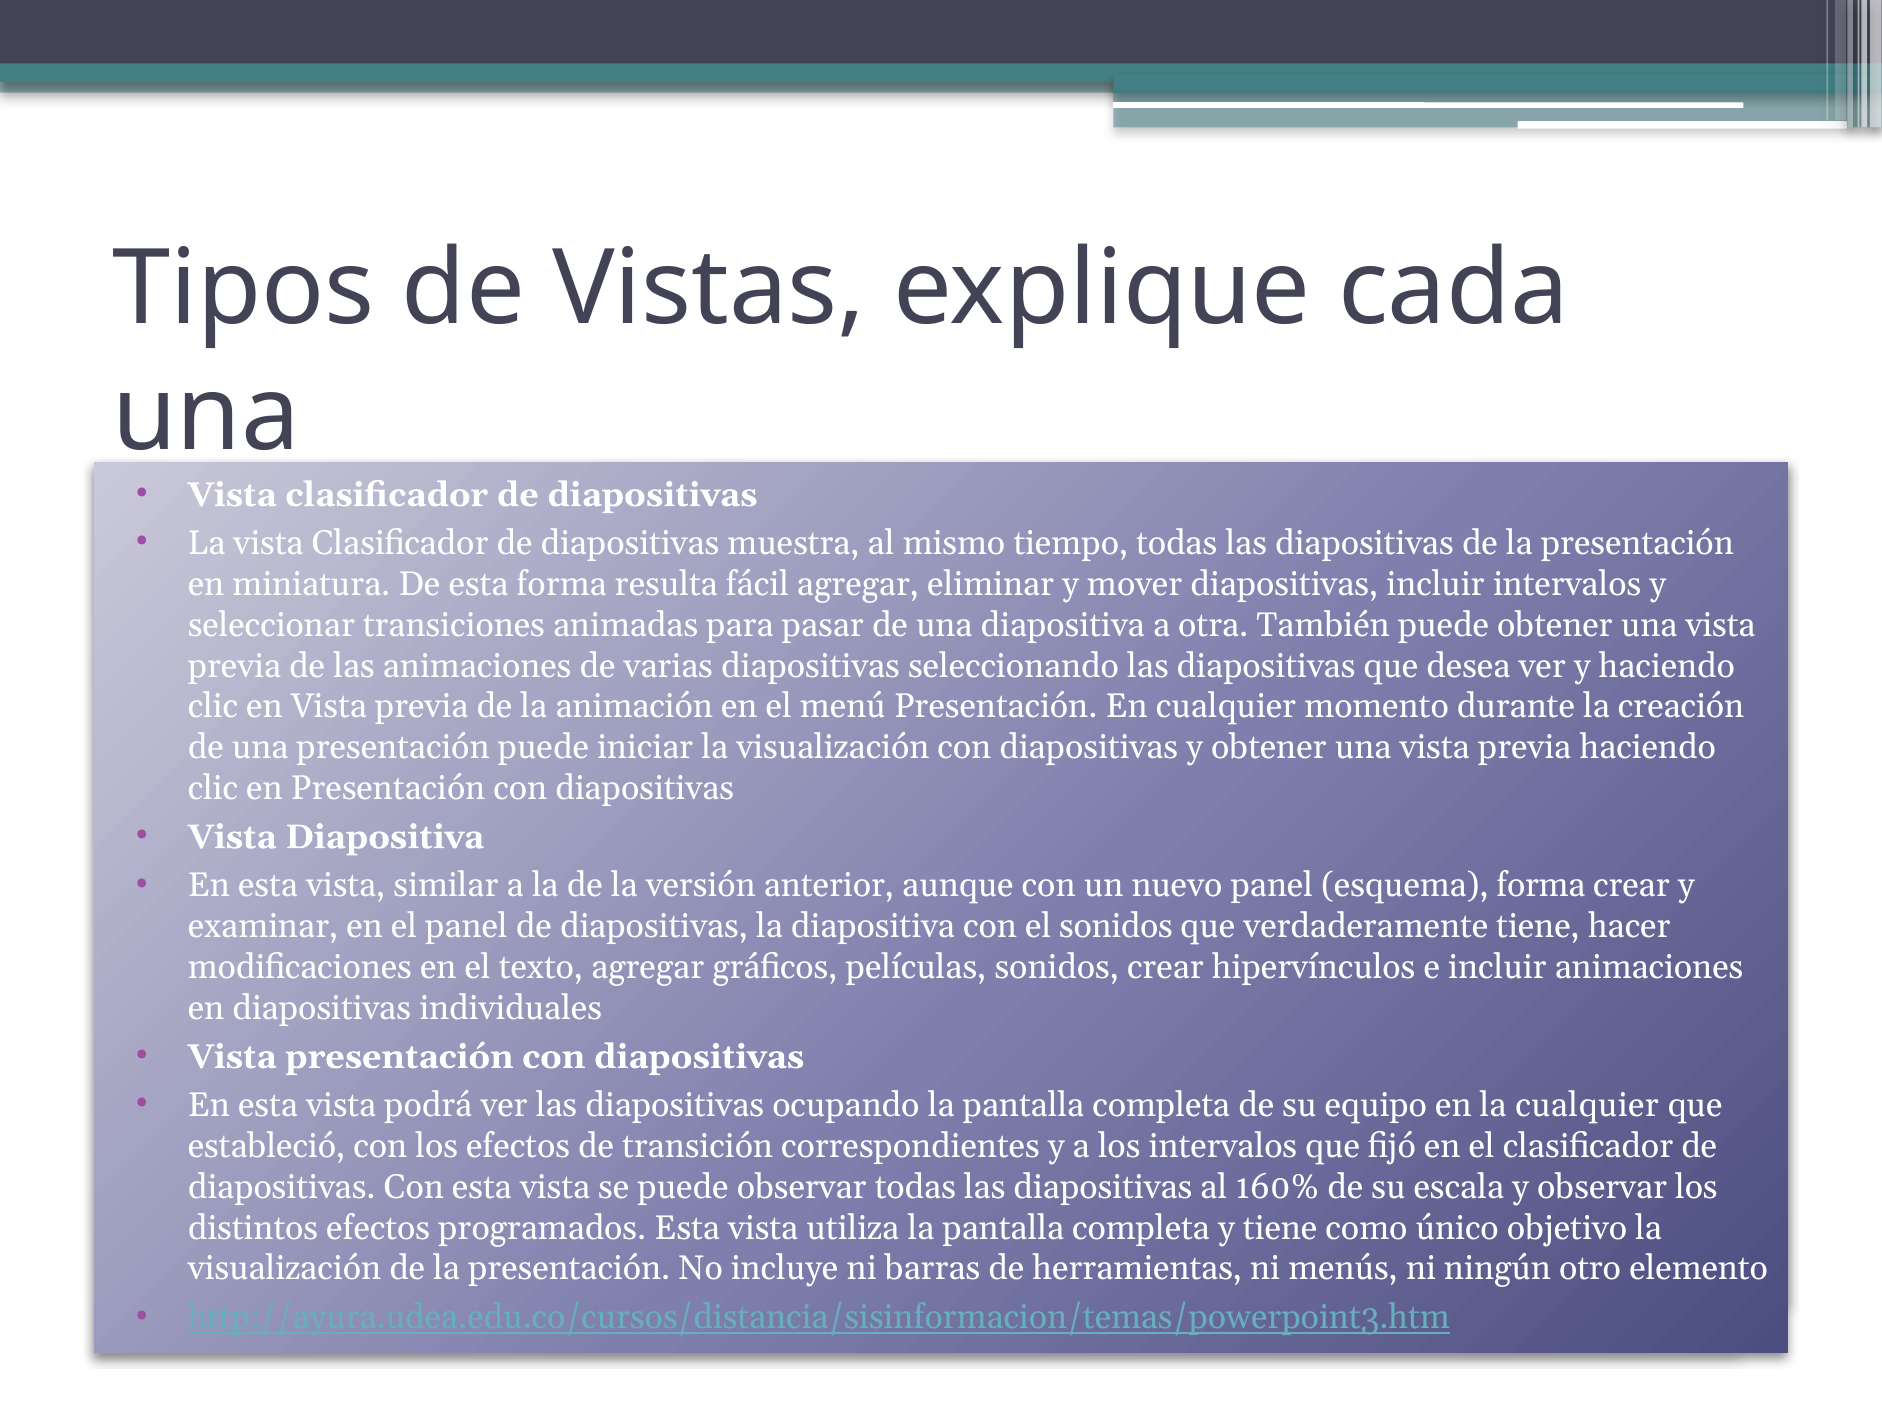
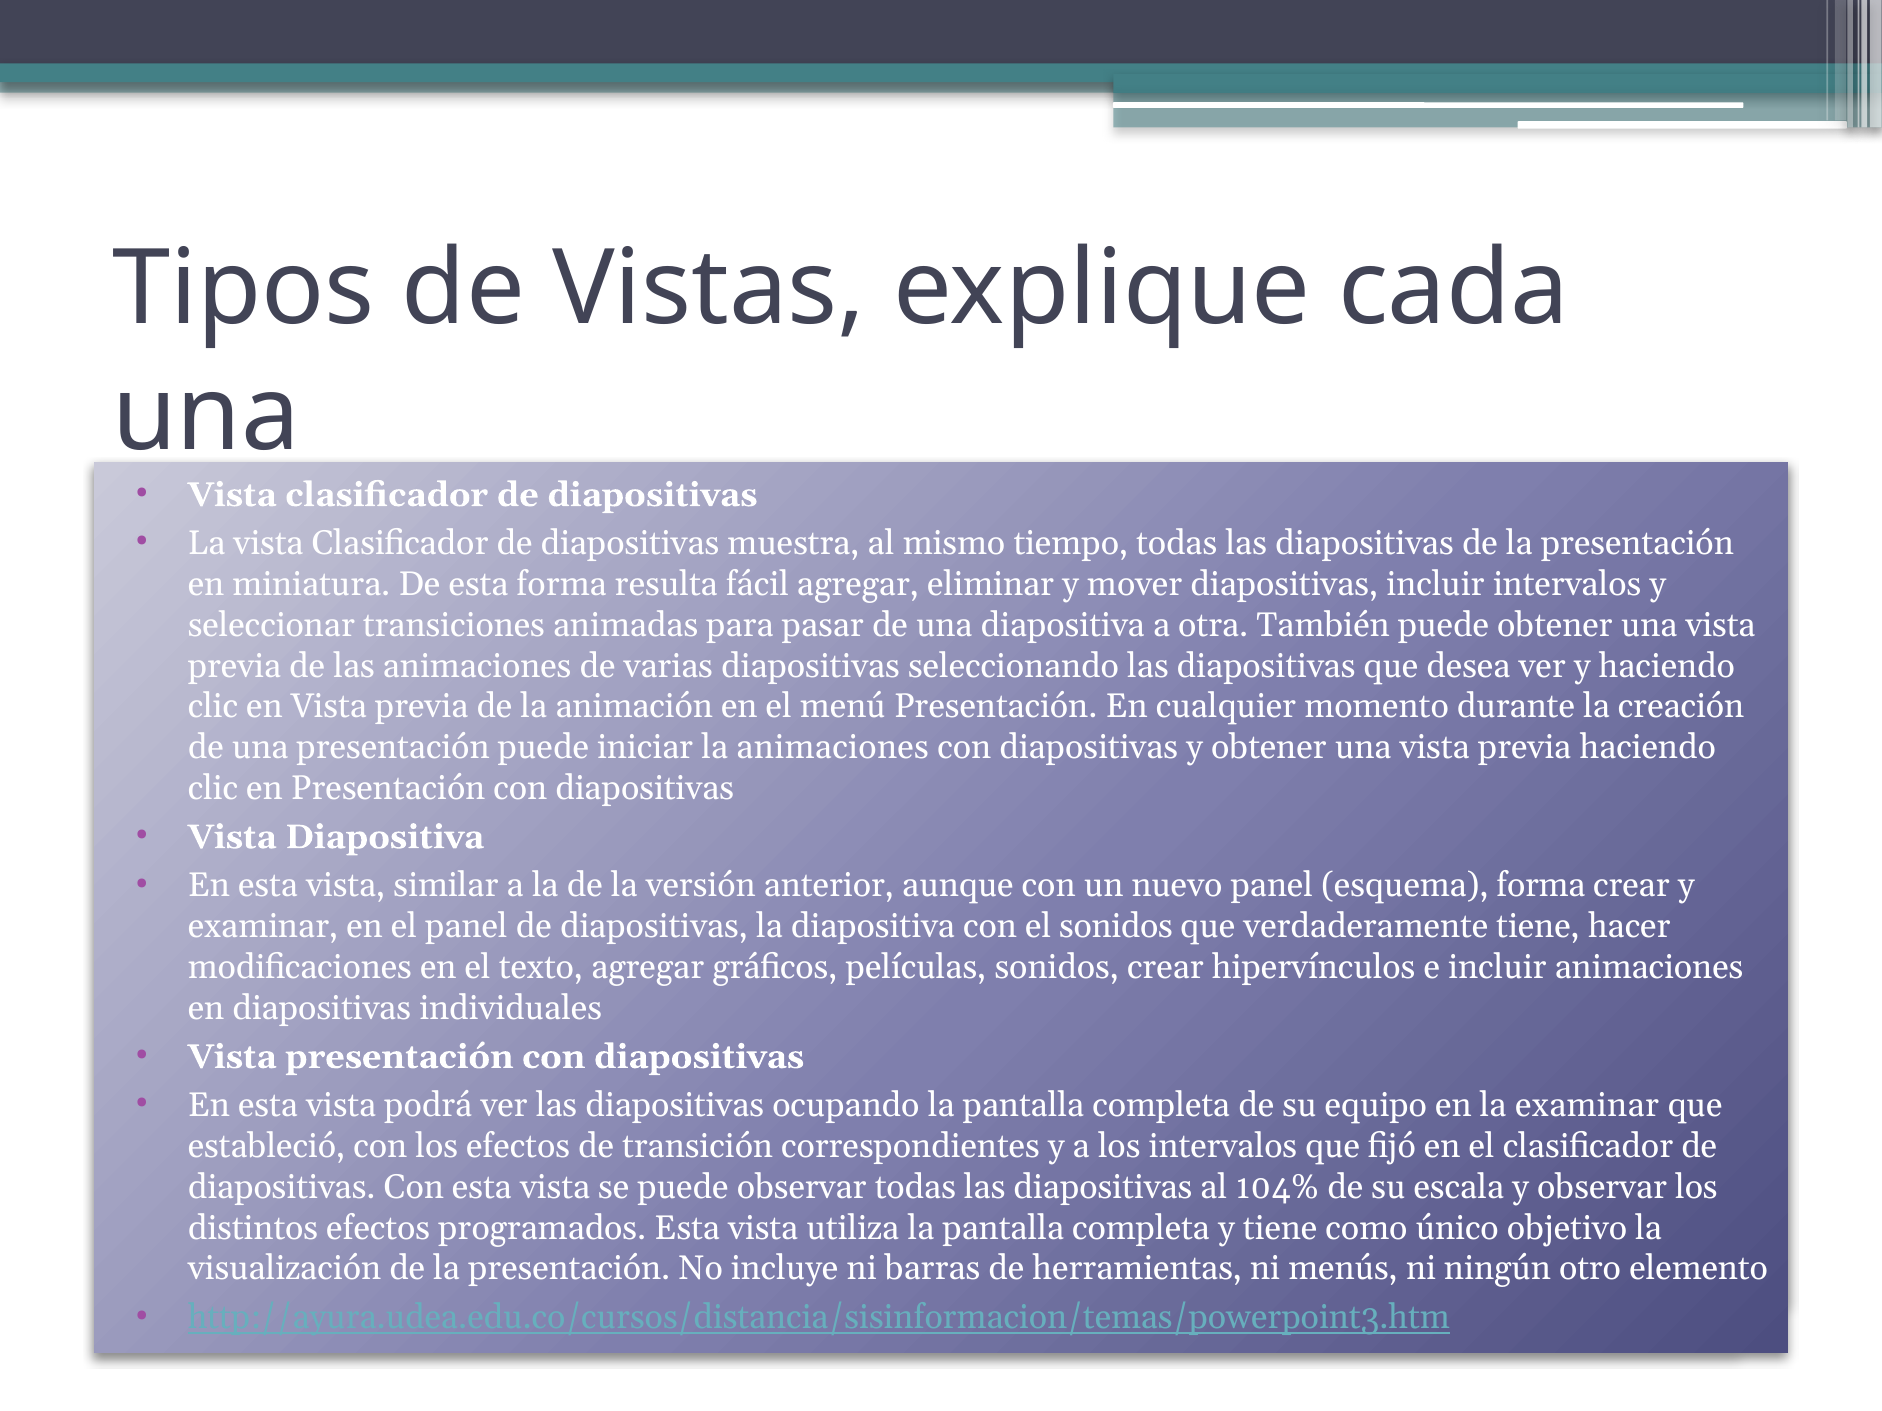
iniciar la visualización: visualización -> animaciones
la cualquier: cualquier -> examinar
160%: 160% -> 104%
